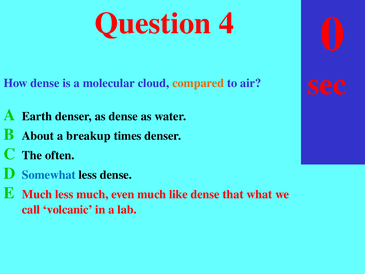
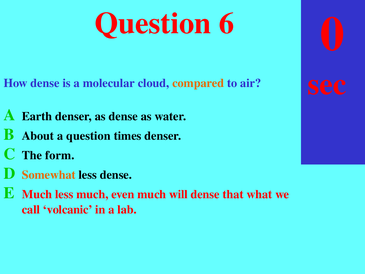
Question 4: 4 -> 6
a breakup: breakup -> question
often: often -> form
Somewhat colour: blue -> orange
like: like -> will
